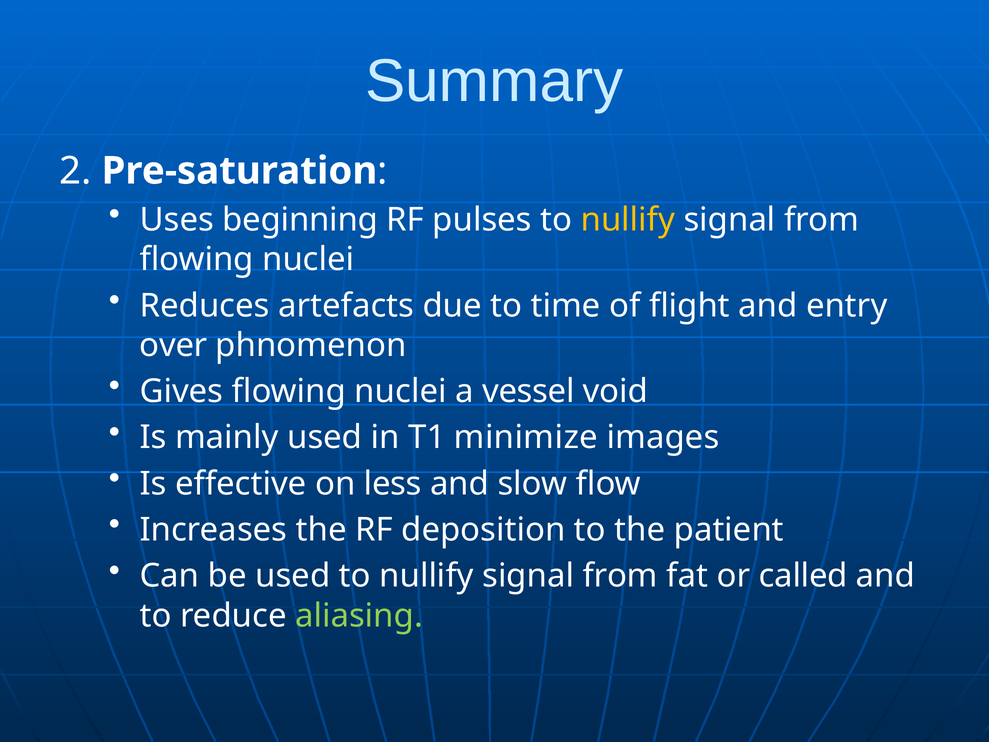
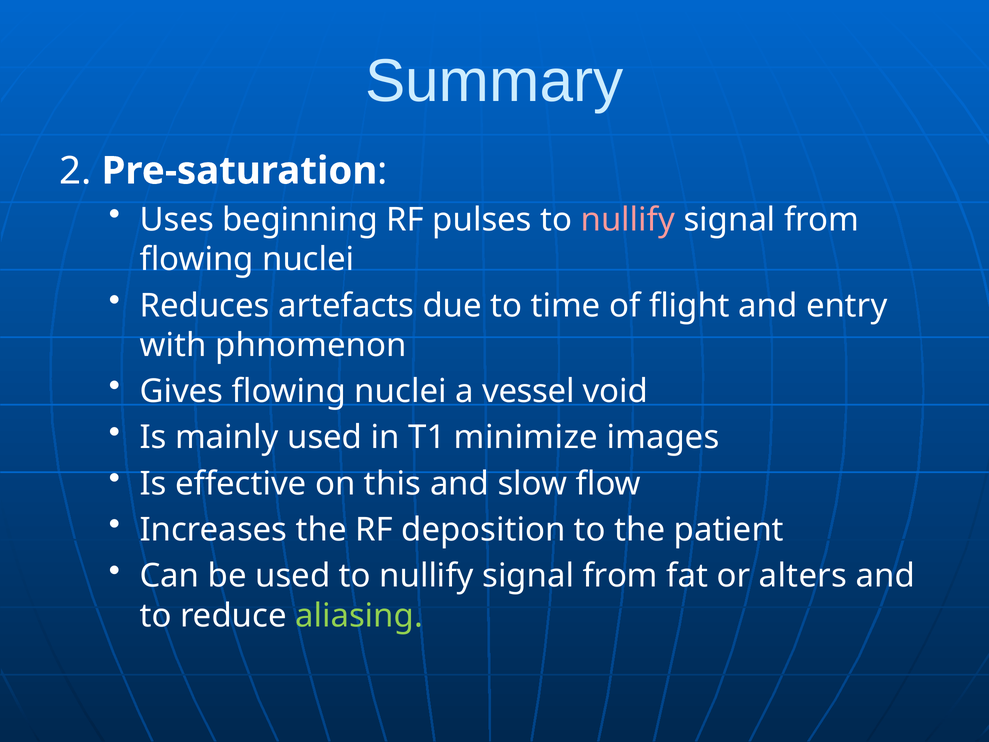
nullify at (628, 220) colour: yellow -> pink
over: over -> with
less: less -> this
called: called -> alters
